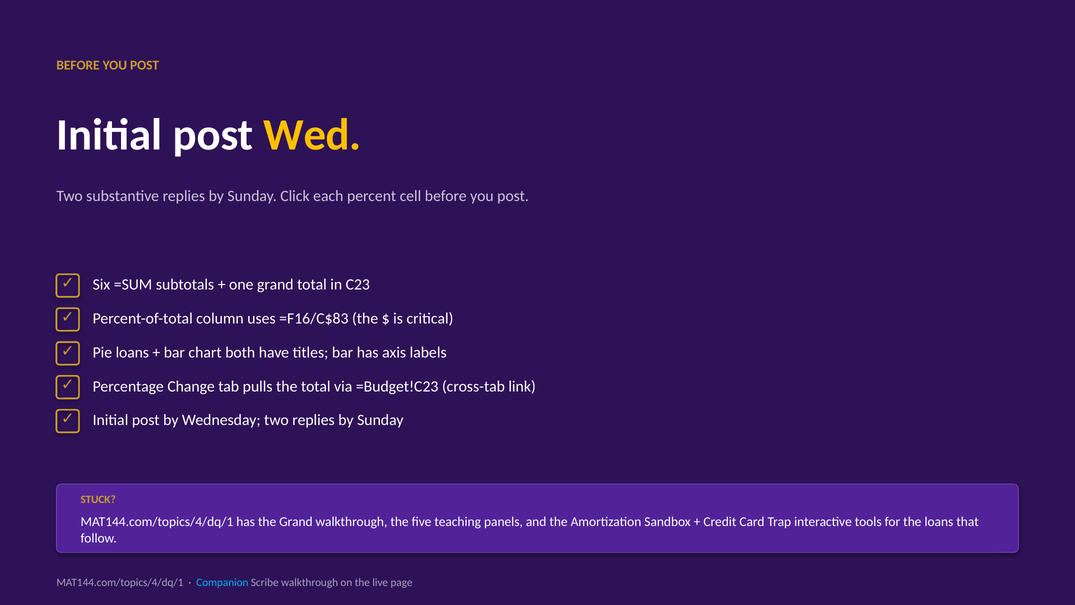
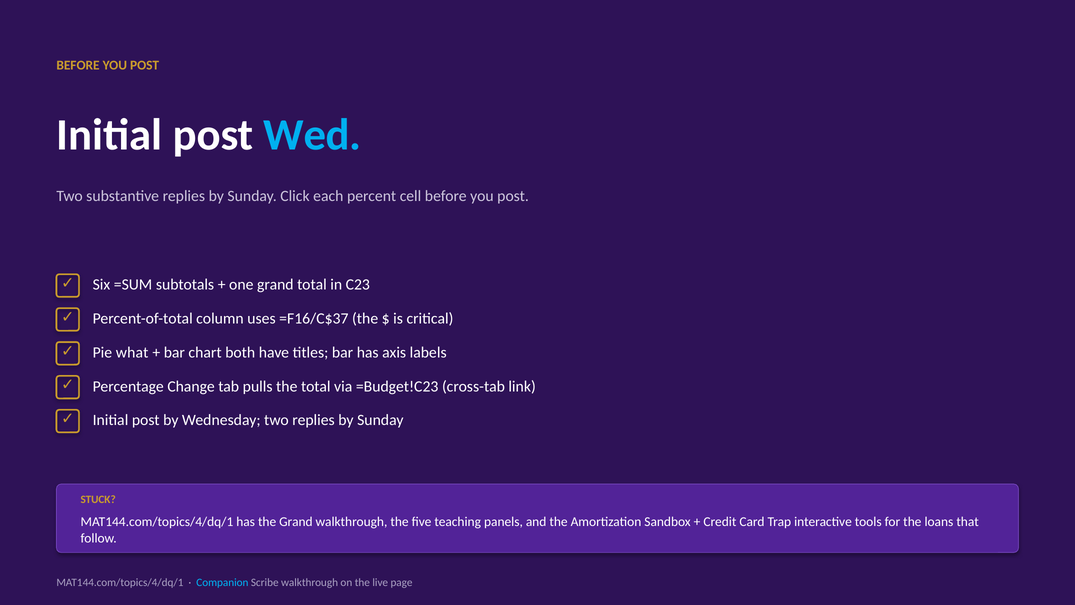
Wed colour: yellow -> light blue
=F16/C$83: =F16/C$83 -> =F16/C$37
Pie loans: loans -> what
